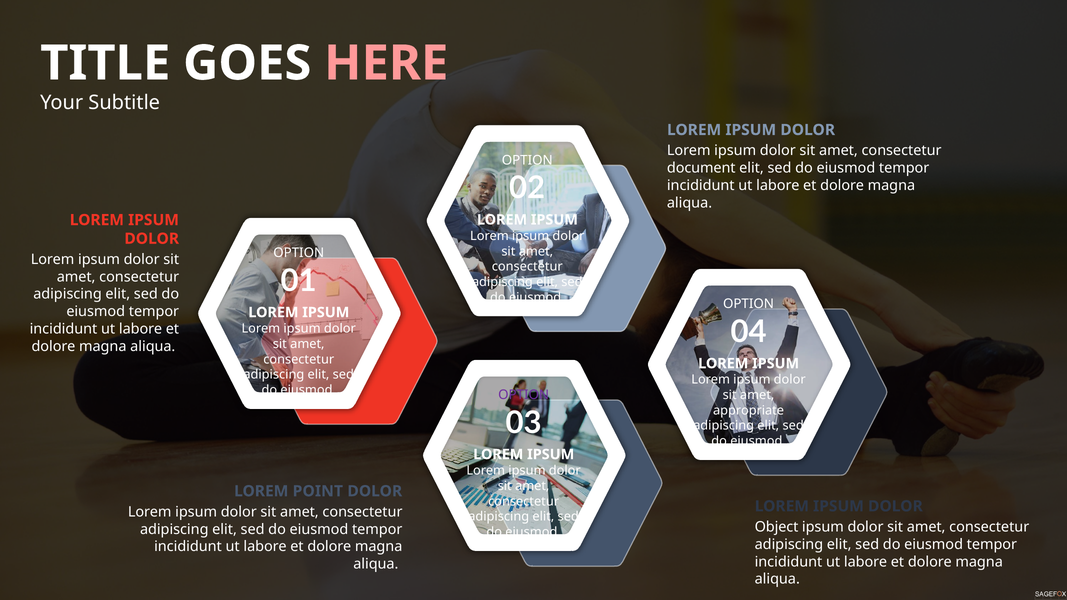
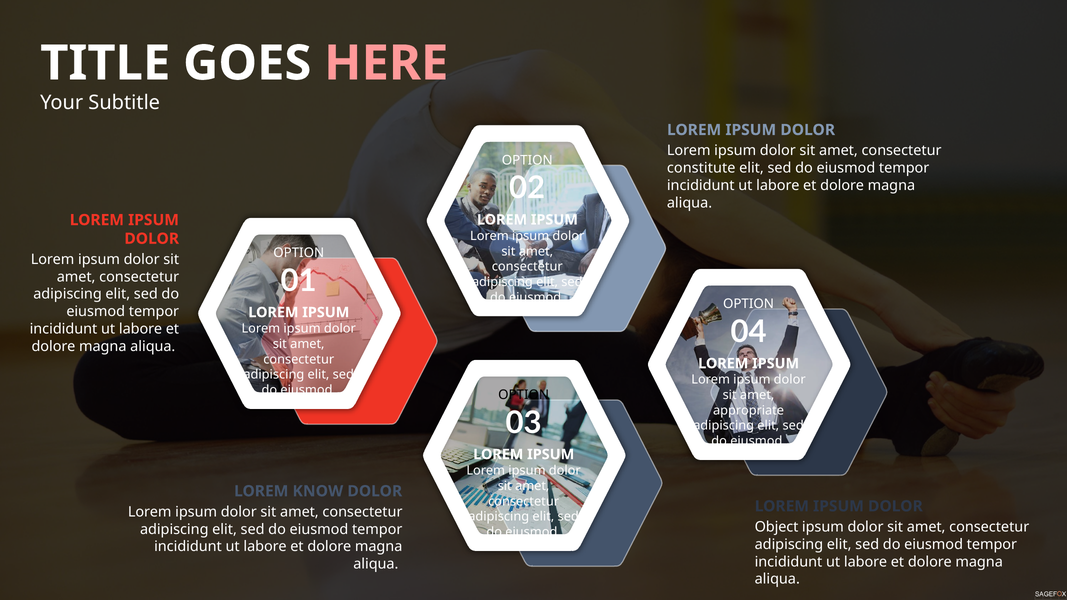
document: document -> constitute
OPTION at (524, 395) colour: purple -> black
POINT: POINT -> KNOW
